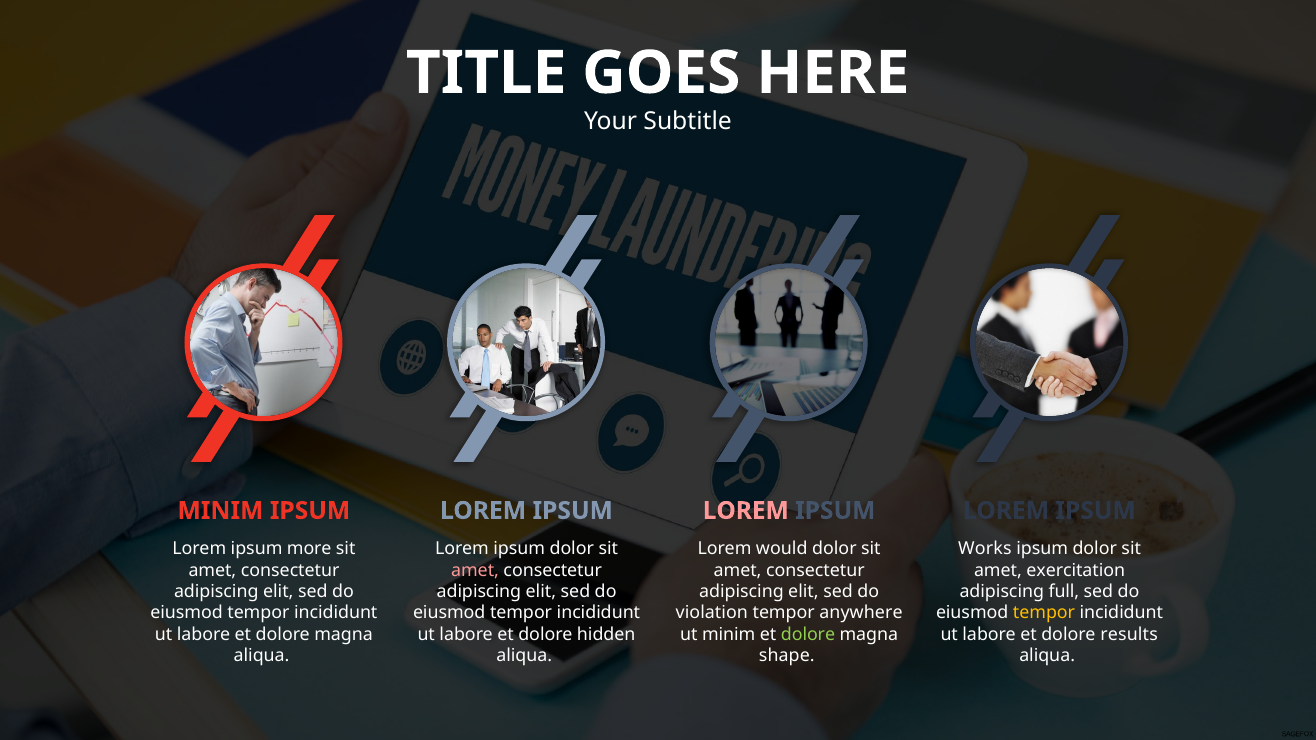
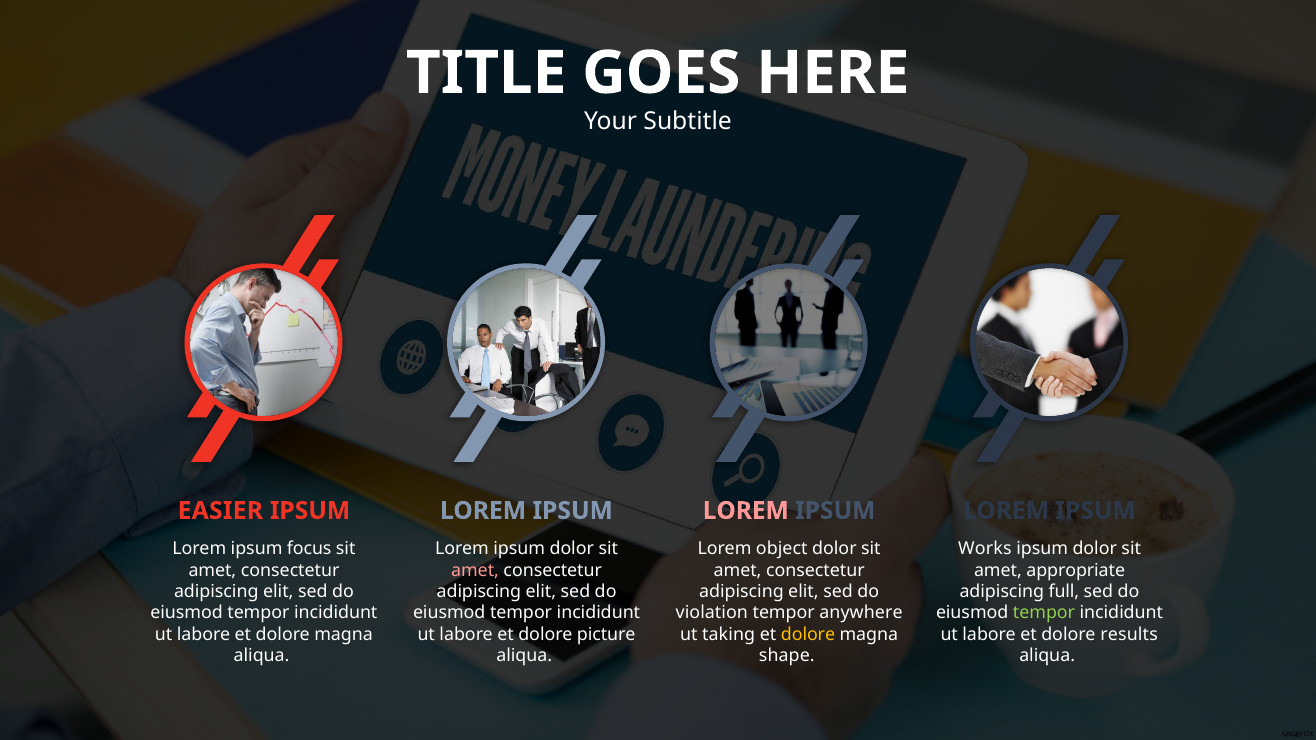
MINIM at (220, 511): MINIM -> EASIER
more: more -> focus
would: would -> object
exercitation: exercitation -> appropriate
tempor at (1044, 613) colour: yellow -> light green
hidden: hidden -> picture
ut minim: minim -> taking
dolore at (808, 635) colour: light green -> yellow
